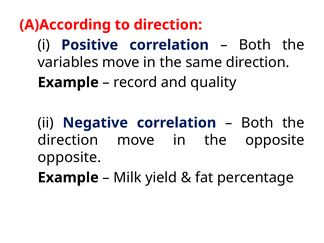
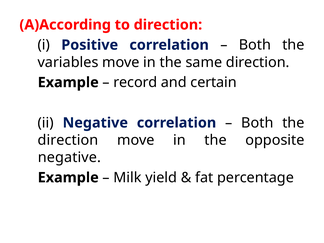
quality: quality -> certain
opposite at (69, 157): opposite -> negative
